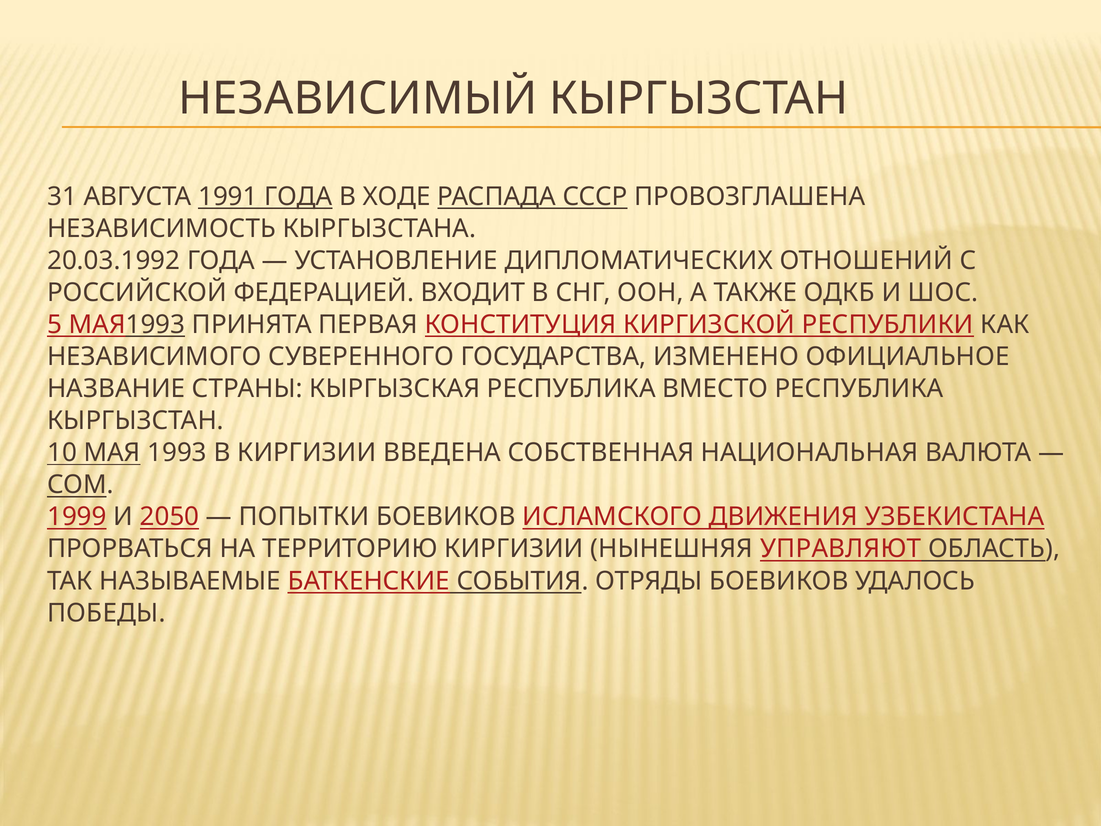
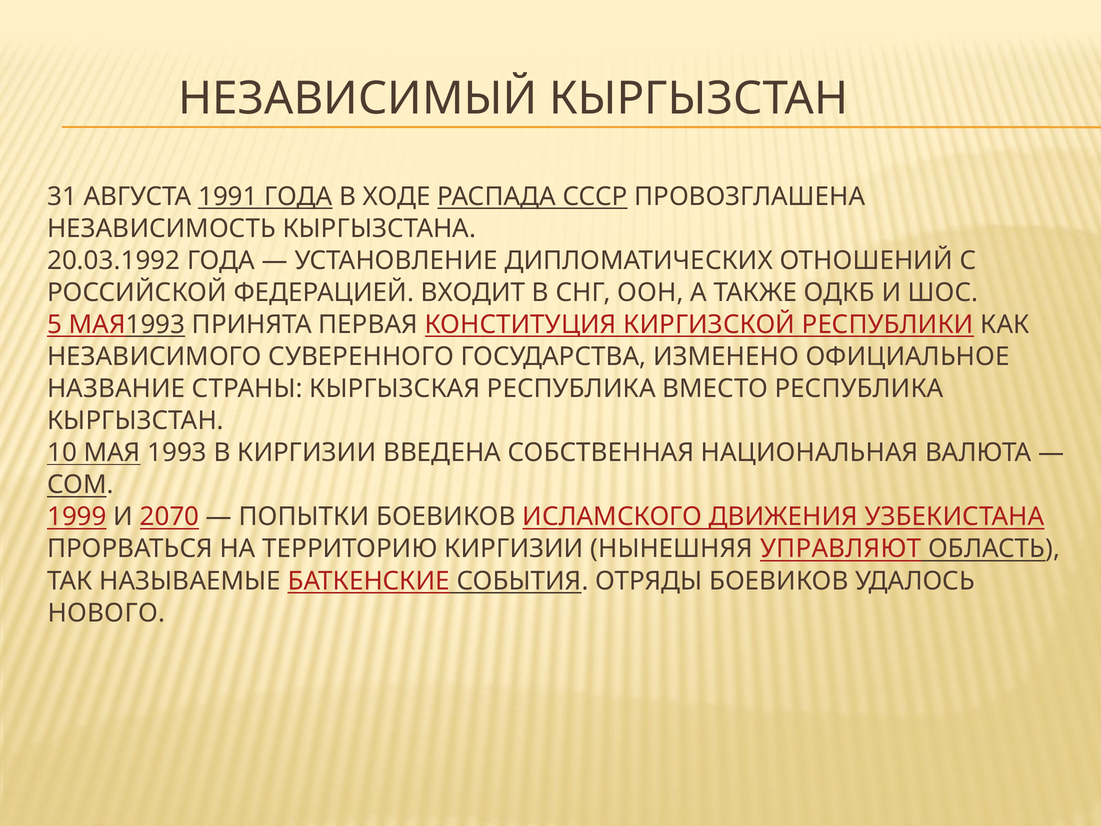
2050: 2050 -> 2070
ПОБЕДЫ: ПОБЕДЫ -> НОВОГО
